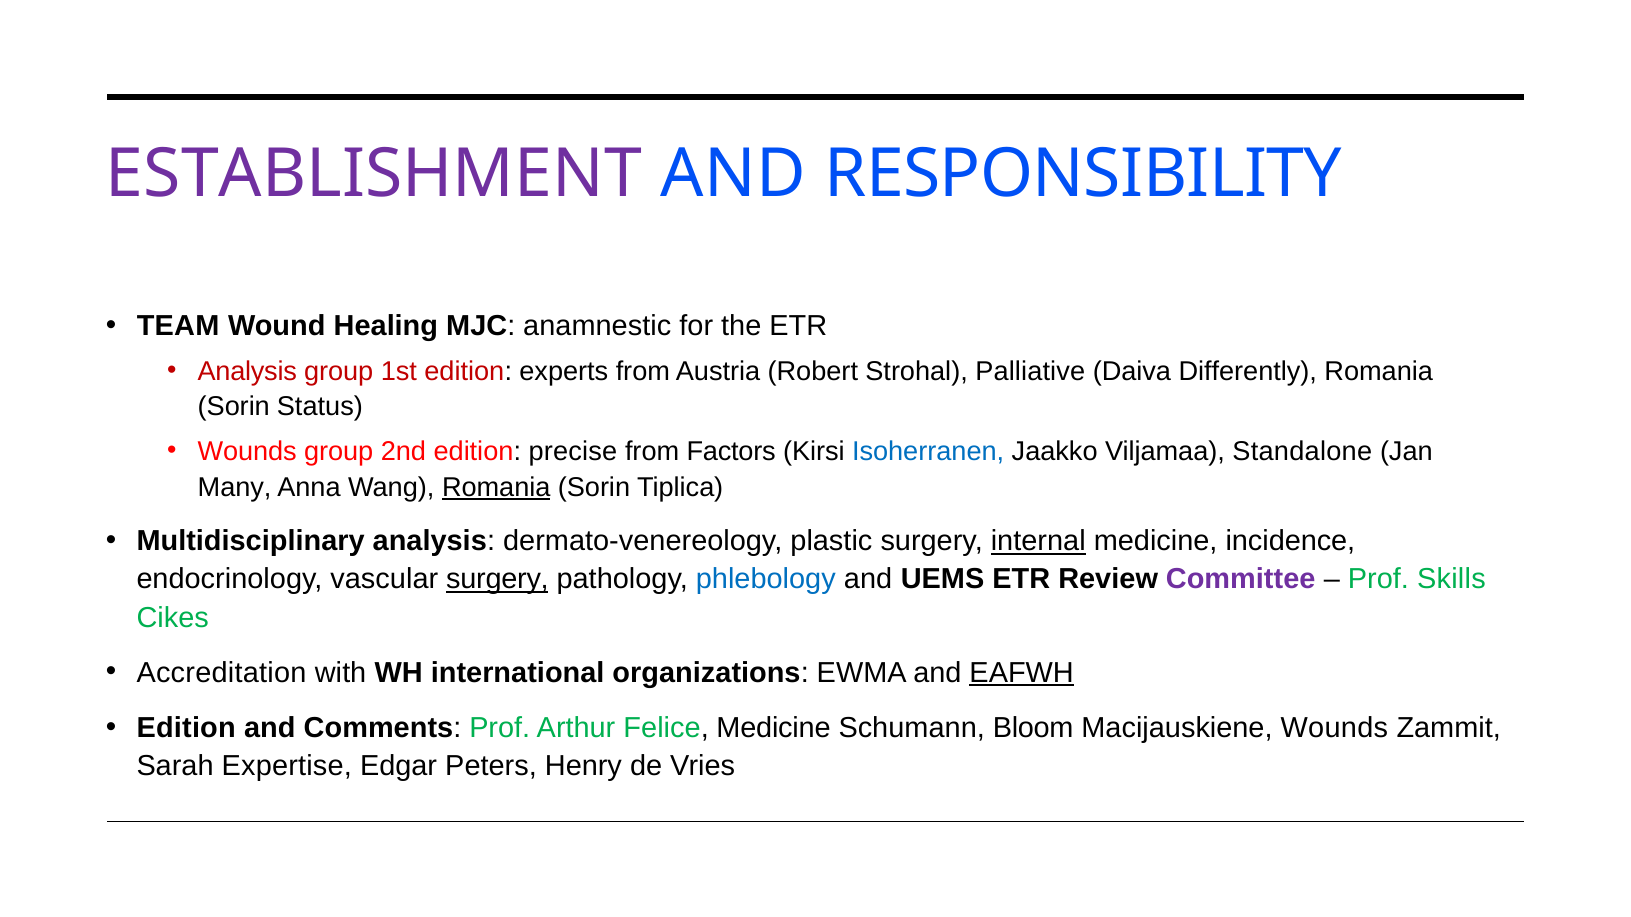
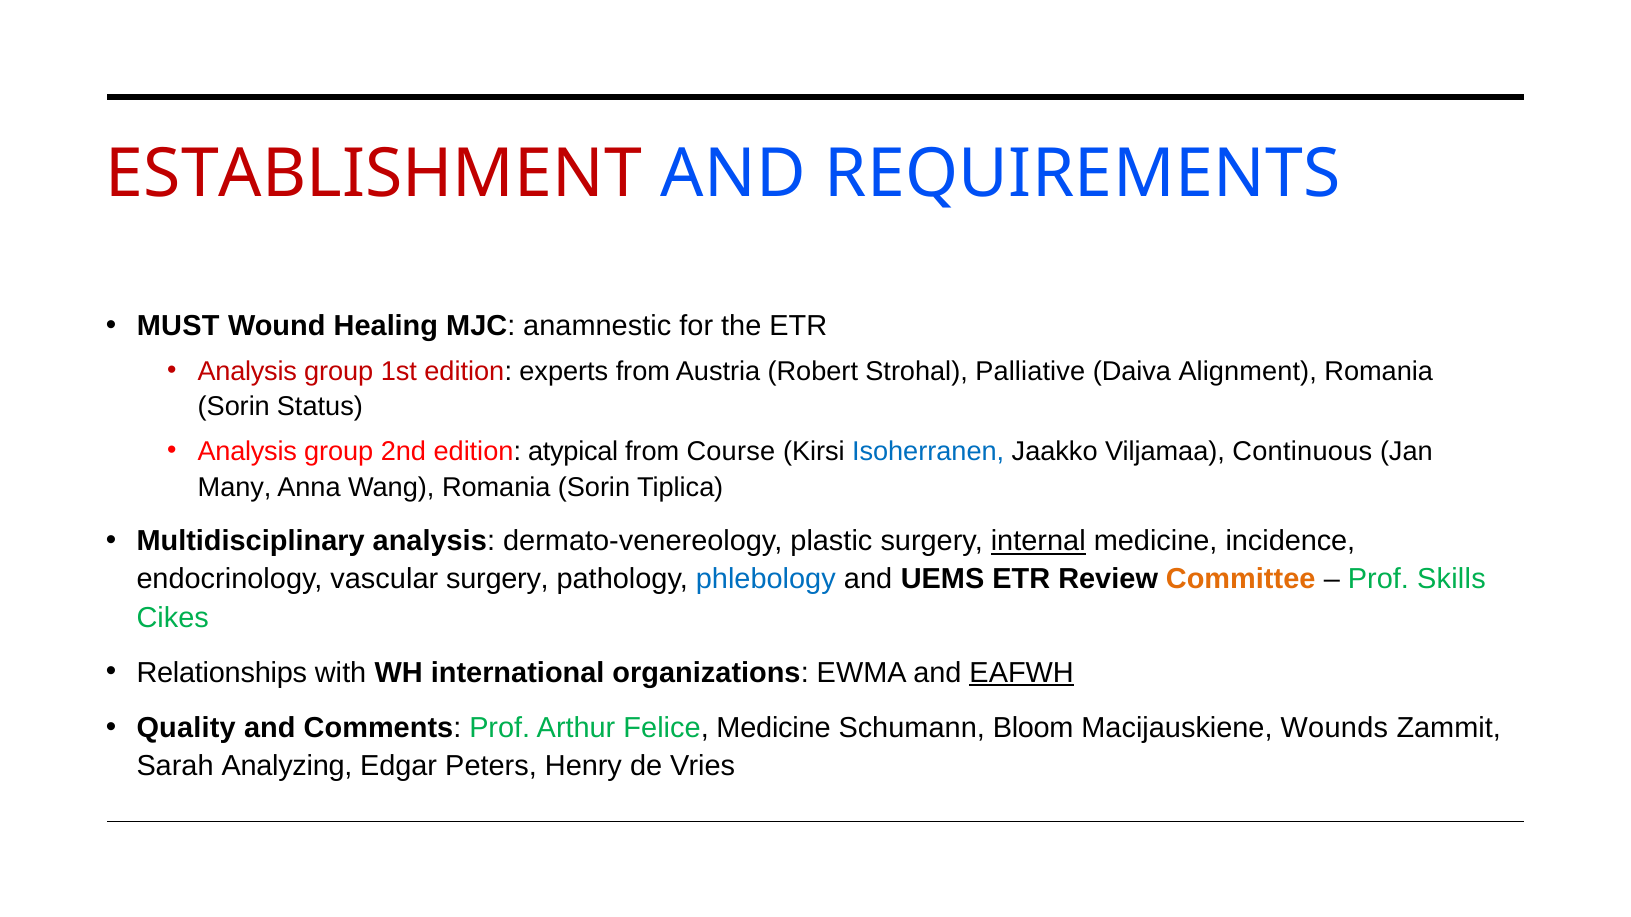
ESTABLISHMENT colour: purple -> red
RESPONSIBILITY: RESPONSIBILITY -> REQUIREMENTS
TEAM: TEAM -> MUST
Differently: Differently -> Alignment
Wounds at (247, 452): Wounds -> Analysis
precise: precise -> atypical
Factors: Factors -> Course
Standalone: Standalone -> Continuous
Romania at (496, 487) underline: present -> none
surgery at (497, 580) underline: present -> none
Committee colour: purple -> orange
Accreditation: Accreditation -> Relationships
Edition at (186, 728): Edition -> Quality
Expertise: Expertise -> Analyzing
